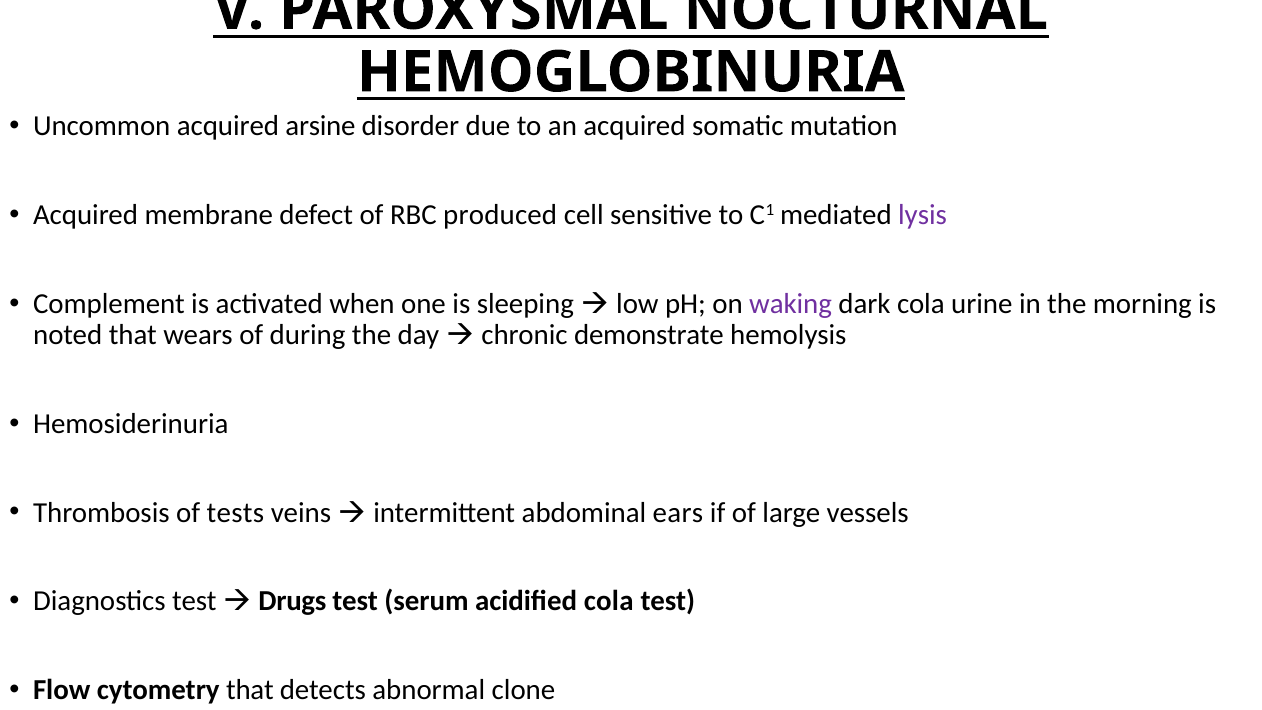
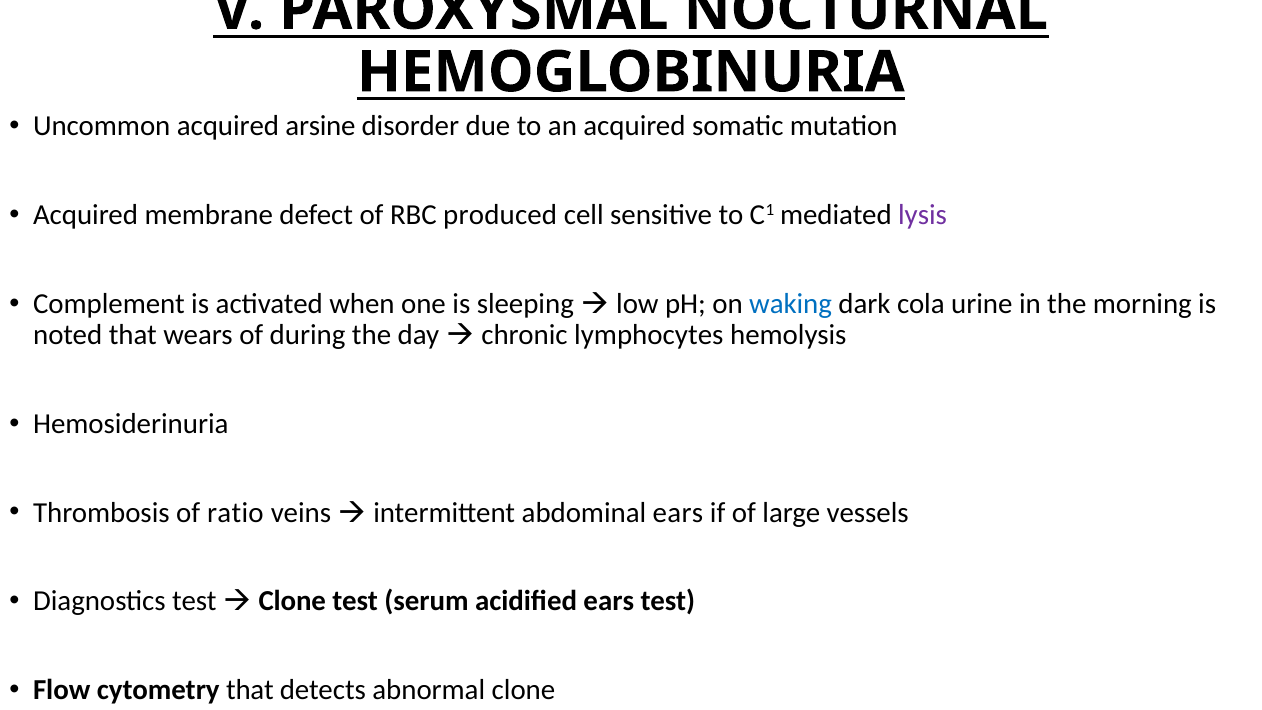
waking colour: purple -> blue
demonstrate: demonstrate -> lymphocytes
tests: tests -> ratio
Drugs at (292, 601): Drugs -> Clone
acidified cola: cola -> ears
